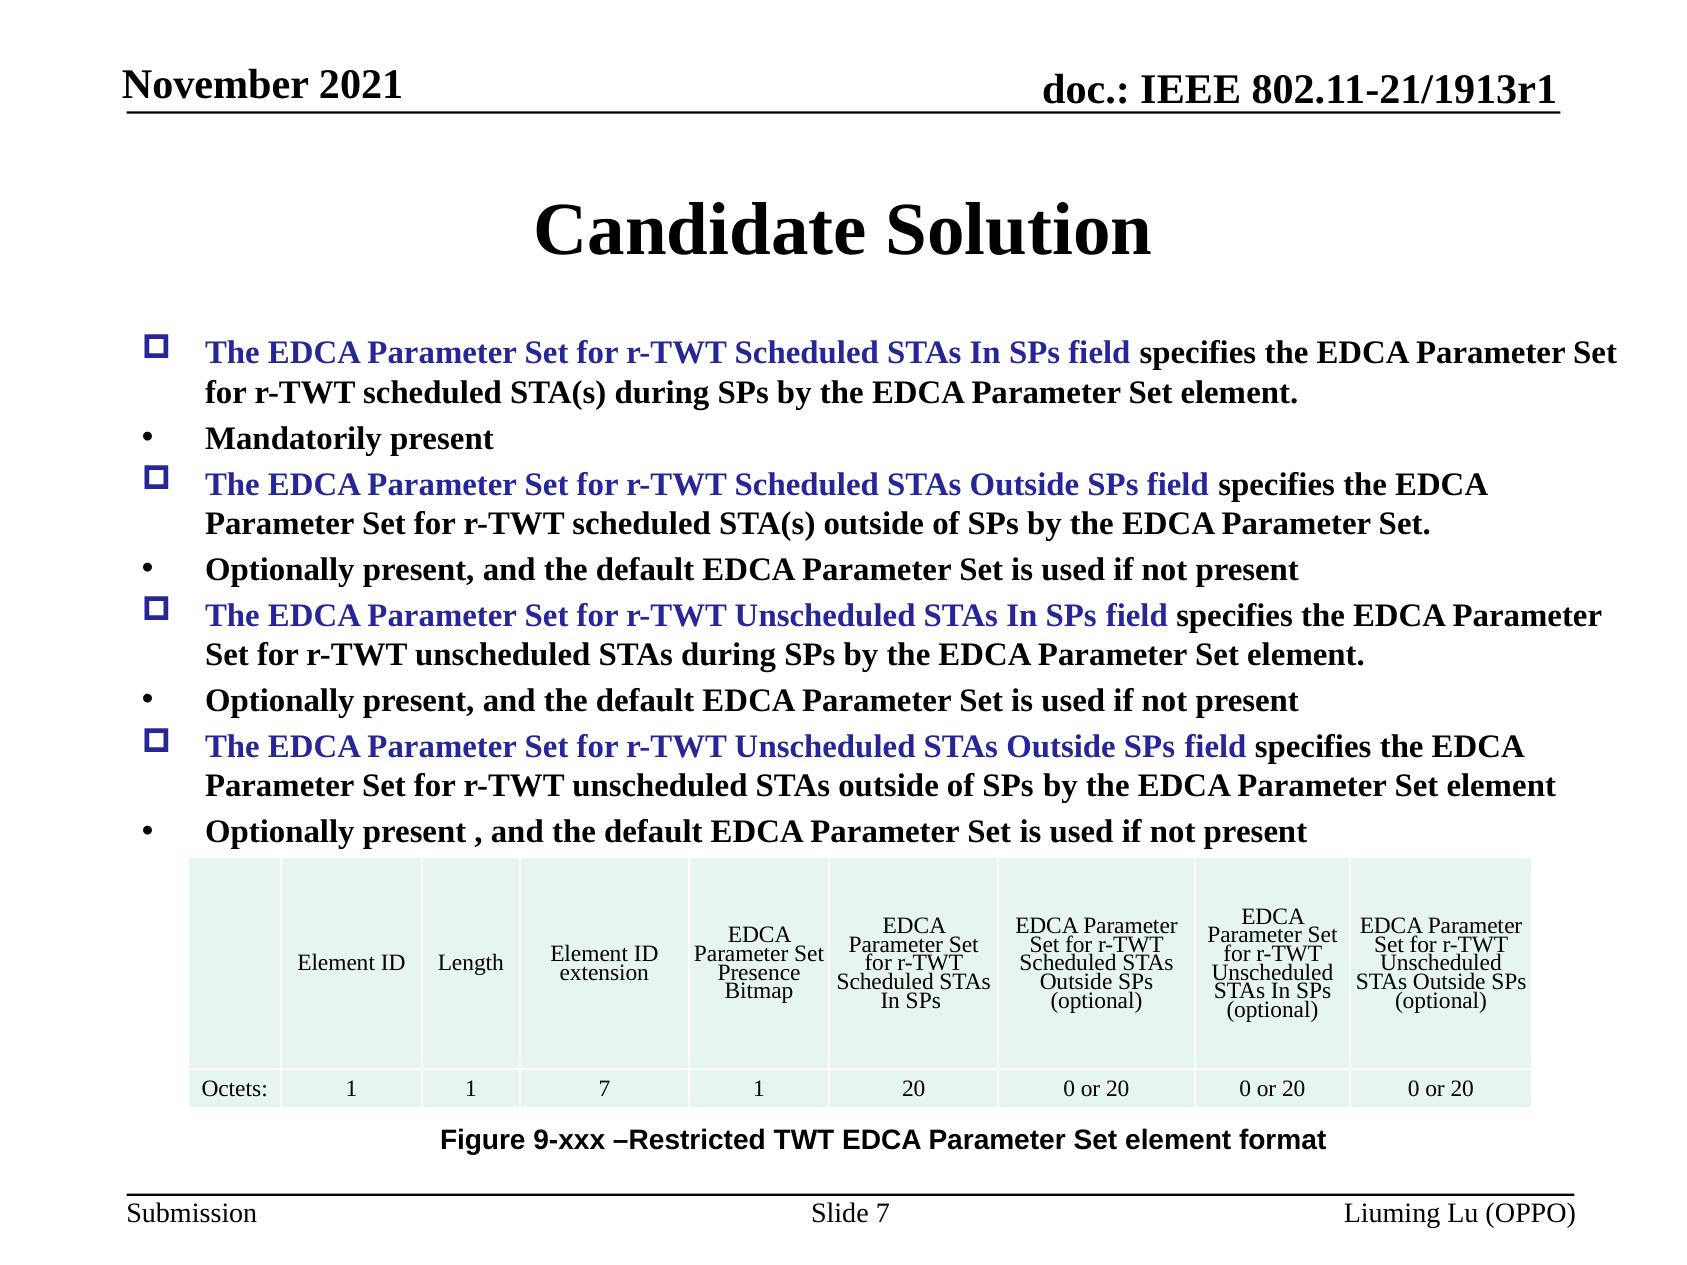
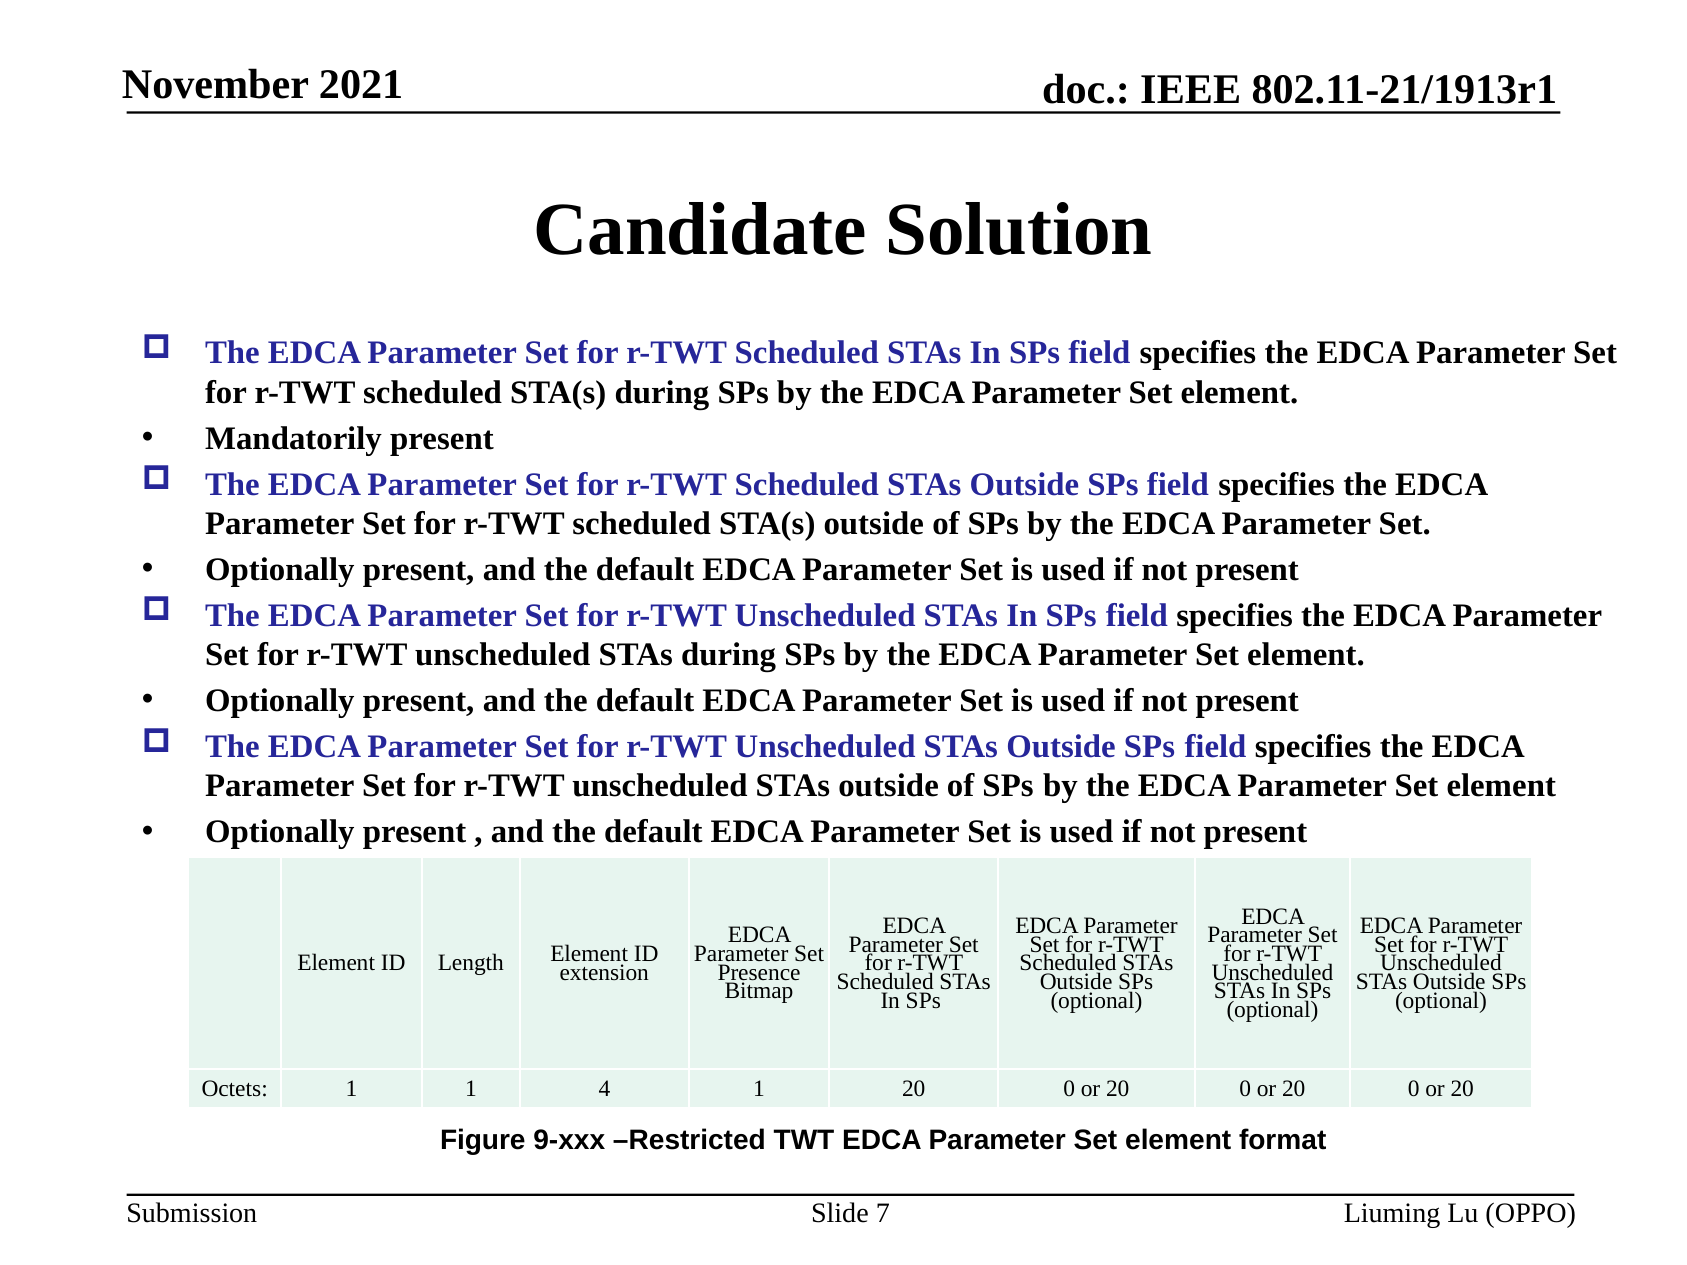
1 7: 7 -> 4
